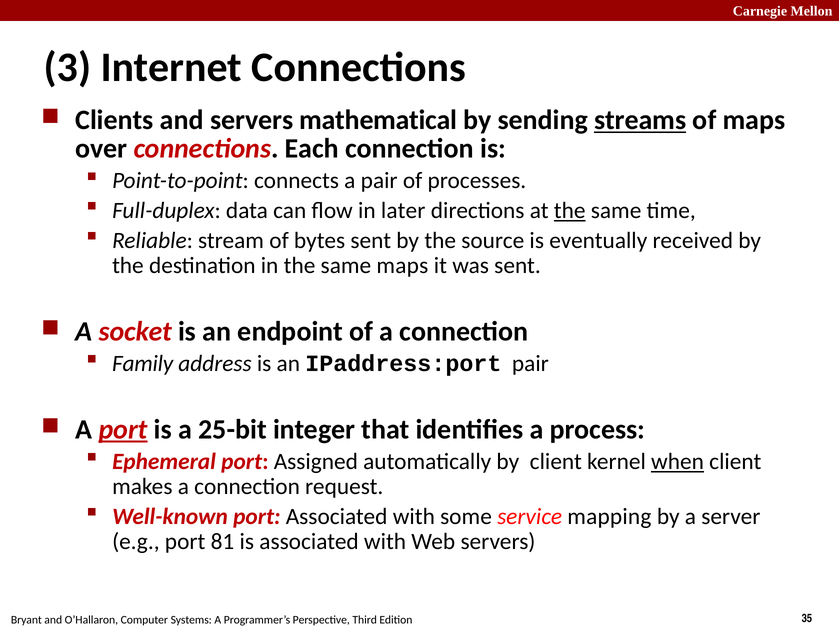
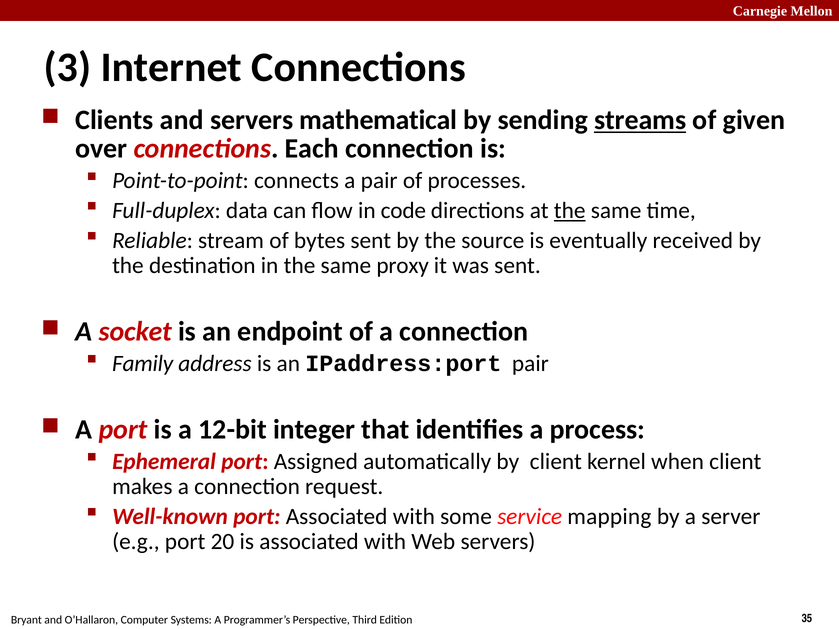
of maps: maps -> given
later: later -> code
same maps: maps -> proxy
port at (123, 430) underline: present -> none
25-bit: 25-bit -> 12-bit
when underline: present -> none
81: 81 -> 20
